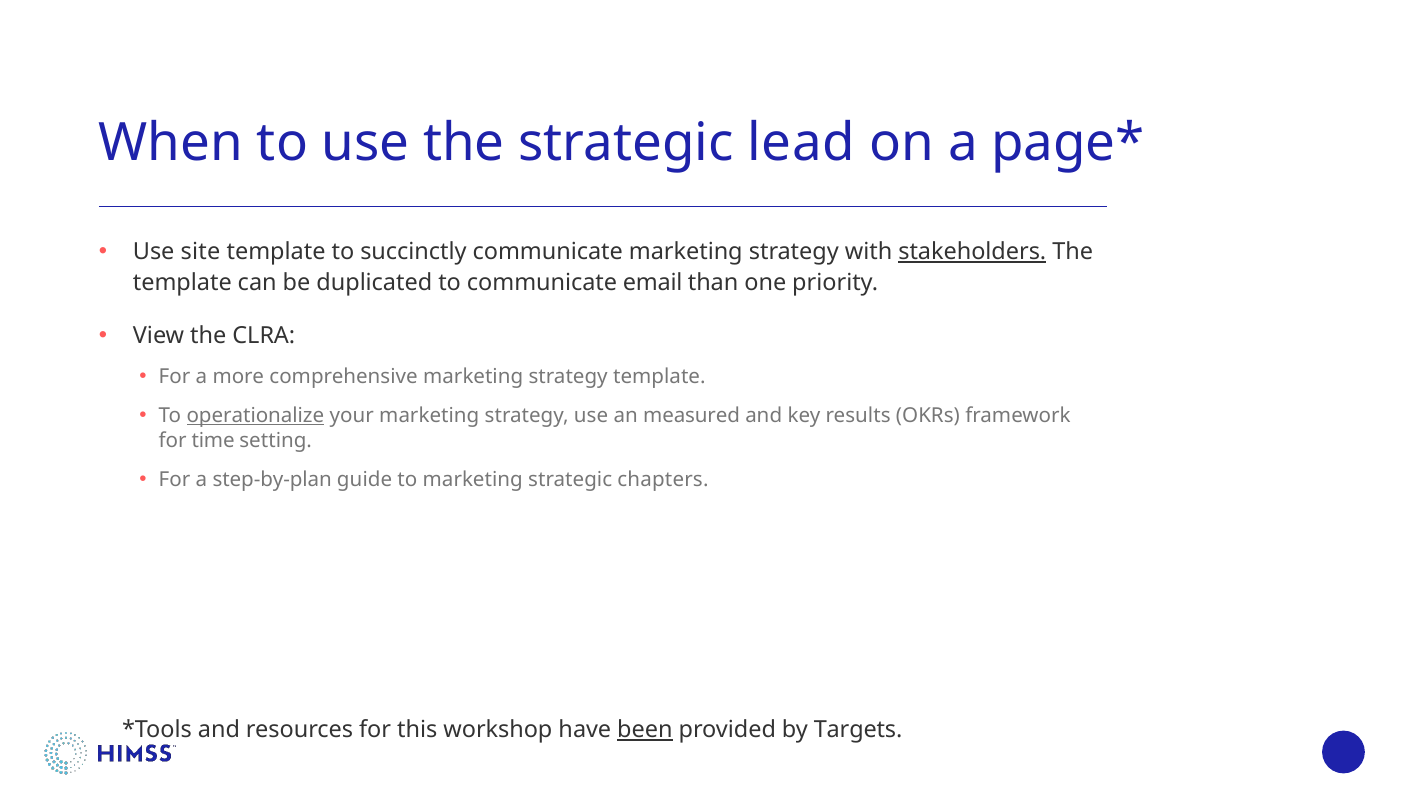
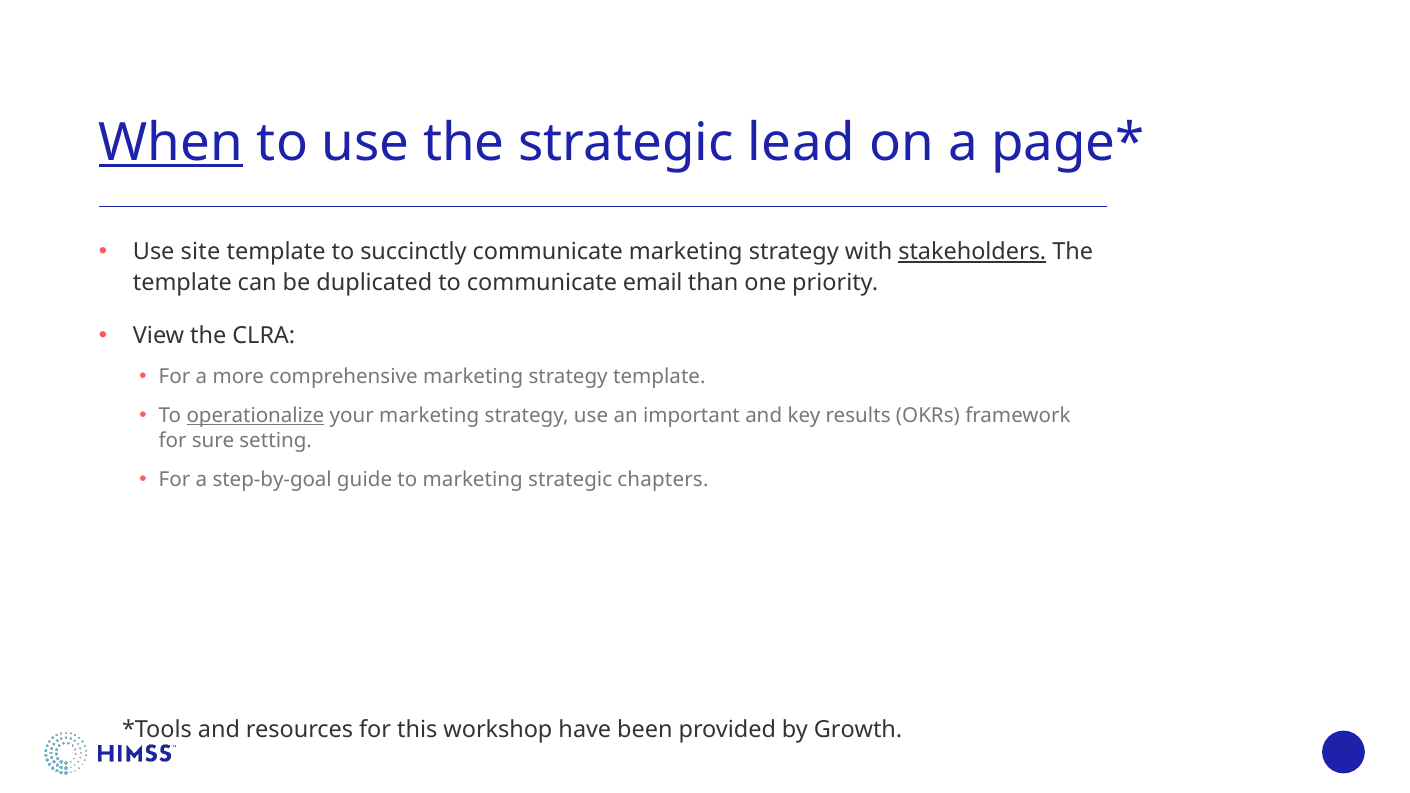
When underline: none -> present
measured: measured -> important
time: time -> sure
step-by-plan: step-by-plan -> step-by-goal
been underline: present -> none
Targets: Targets -> Growth
